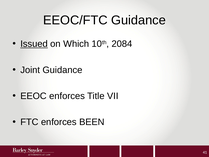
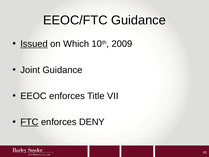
2084: 2084 -> 2009
FTC underline: none -> present
BEEN: BEEN -> DENY
